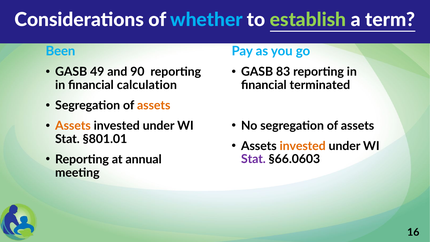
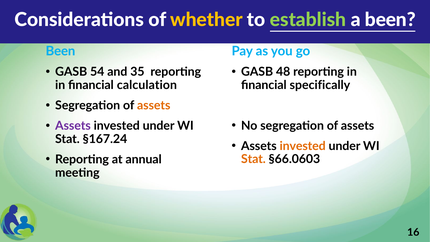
whether colour: light blue -> yellow
a term: term -> been
83: 83 -> 48
49: 49 -> 54
90: 90 -> 35
terminated: terminated -> specifically
Assets at (73, 126) colour: orange -> purple
§801.01: §801.01 -> §167.24
Stat at (253, 159) colour: purple -> orange
